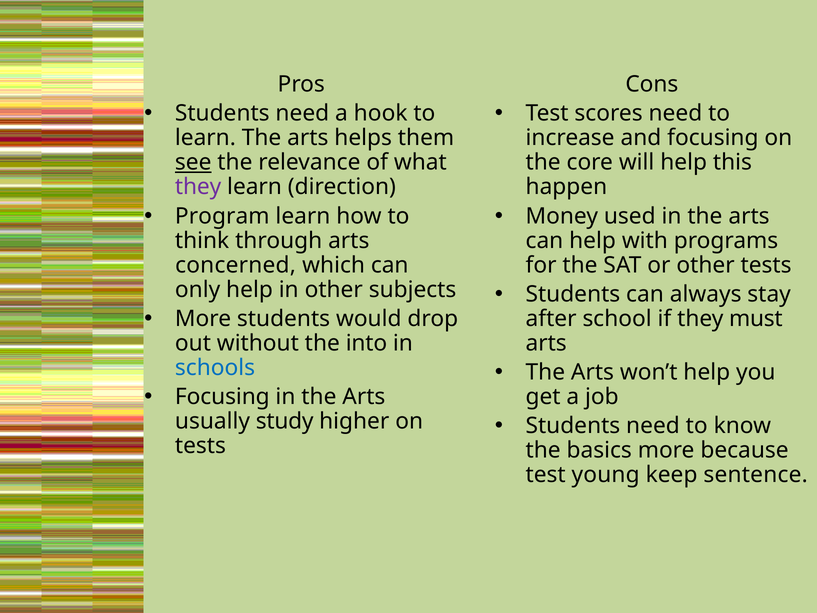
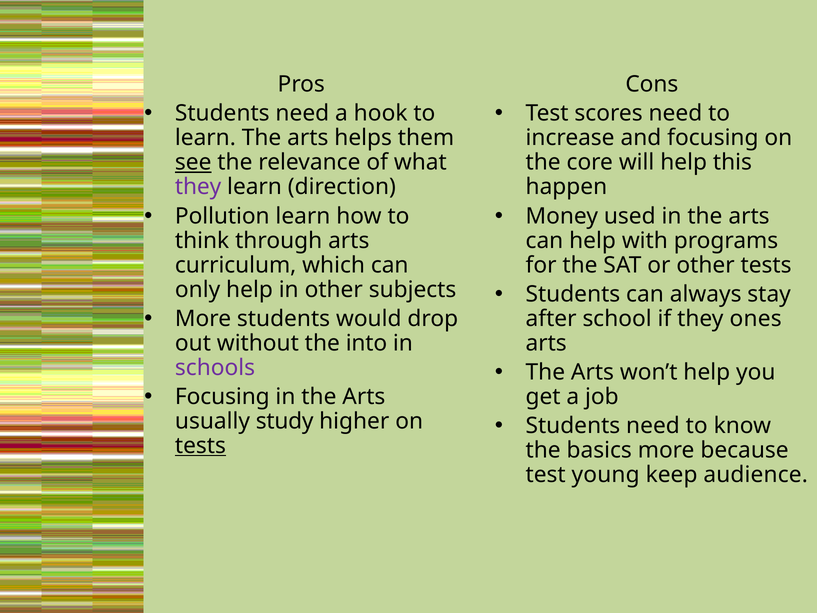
Program: Program -> Pollution
concerned: concerned -> curriculum
must: must -> ones
schools colour: blue -> purple
tests at (200, 446) underline: none -> present
sentence: sentence -> audience
